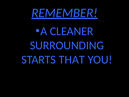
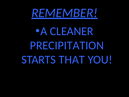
SURROUNDING: SURROUNDING -> PRECIPITATION
